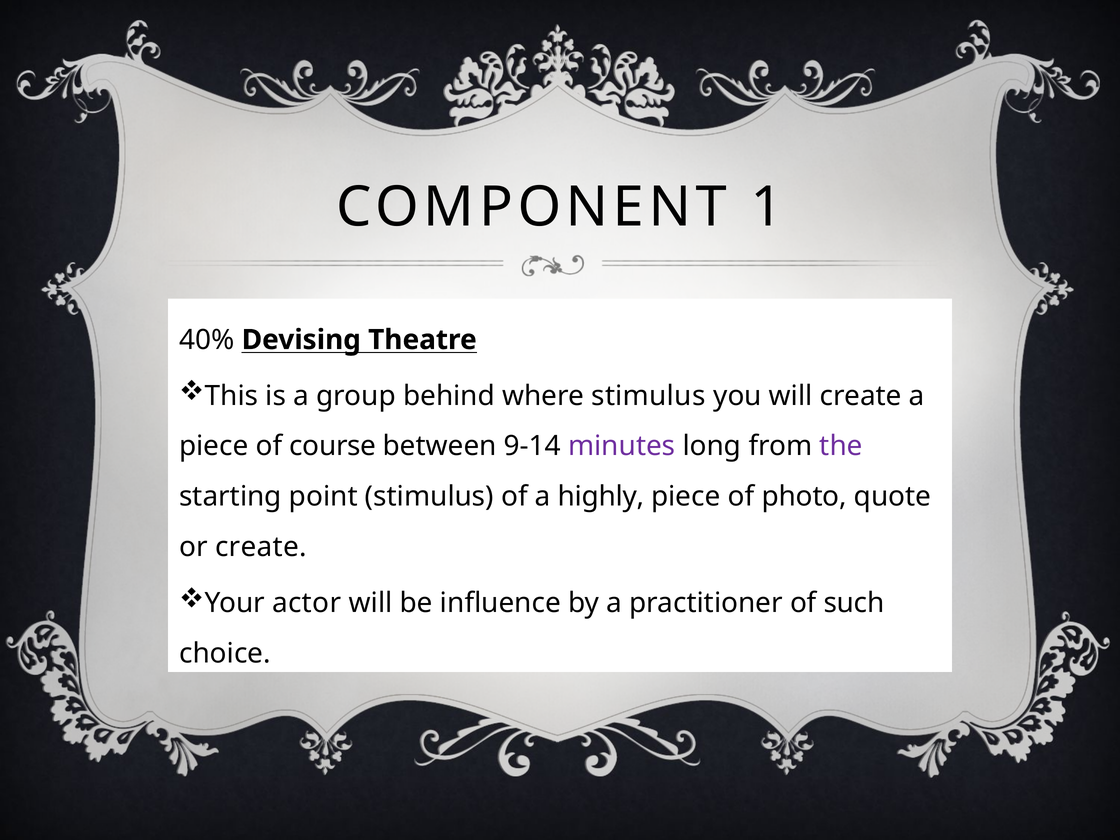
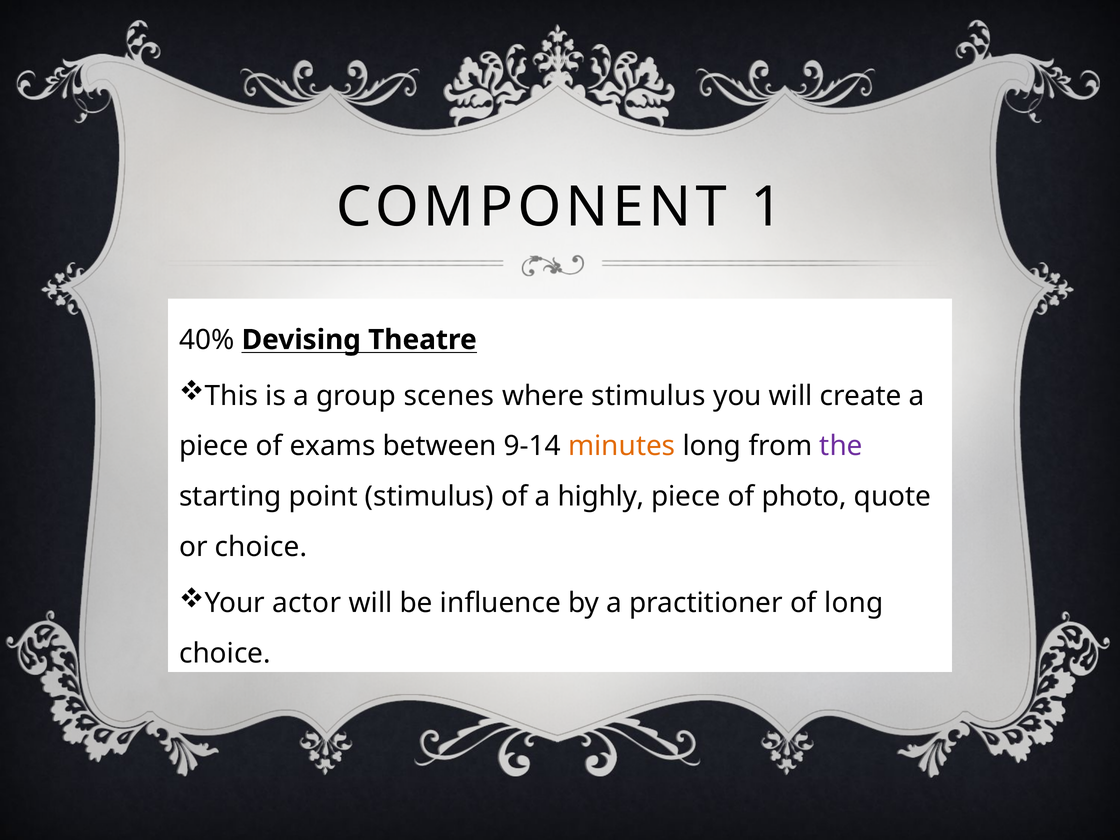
behind: behind -> scenes
course: course -> exams
minutes colour: purple -> orange
or create: create -> choice
of such: such -> long
